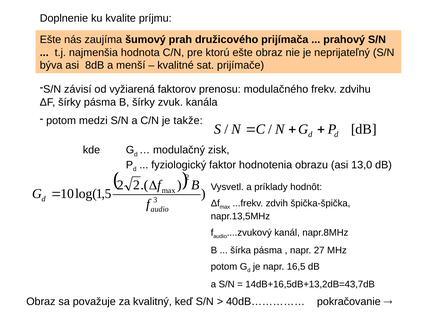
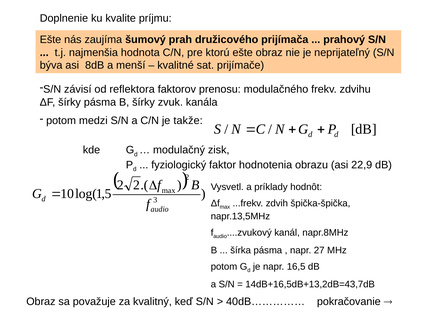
vyžiarená: vyžiarená -> reflektora
13,0: 13,0 -> 22,9
